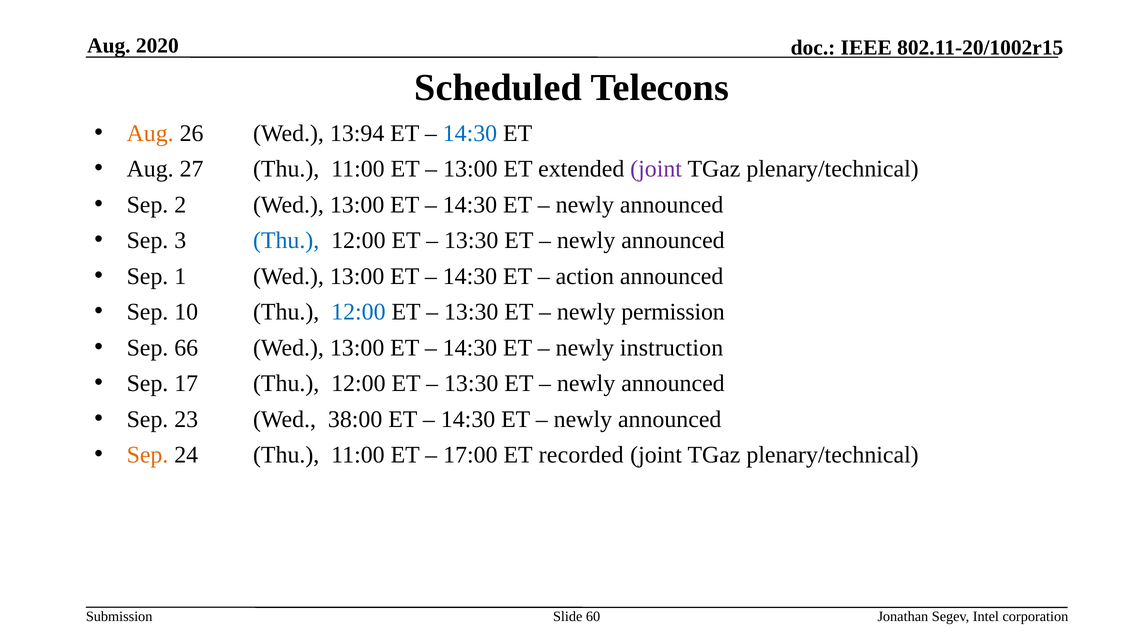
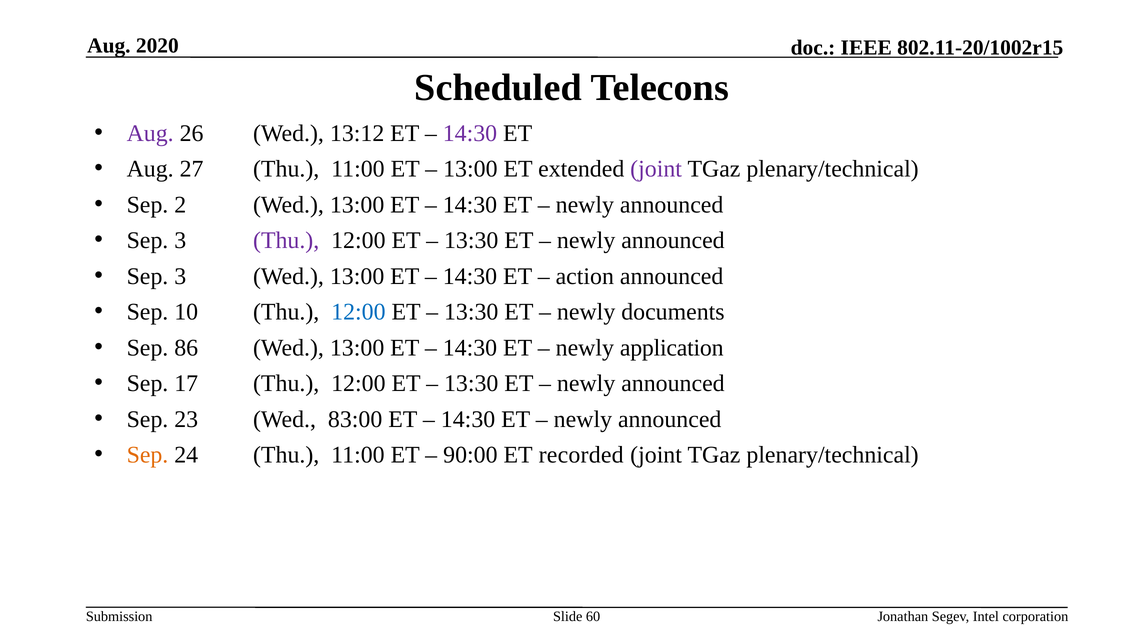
Aug at (150, 133) colour: orange -> purple
13:94: 13:94 -> 13:12
14:30 at (470, 133) colour: blue -> purple
Thu at (286, 241) colour: blue -> purple
1 at (180, 276): 1 -> 3
permission: permission -> documents
66: 66 -> 86
instruction: instruction -> application
38:00: 38:00 -> 83:00
17:00: 17:00 -> 90:00
